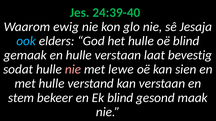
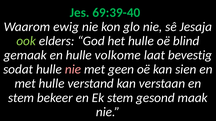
24:39-40: 24:39-40 -> 69:39-40
ook colour: light blue -> light green
hulle verstaan: verstaan -> volkome
lewe: lewe -> geen
Ek blind: blind -> stem
